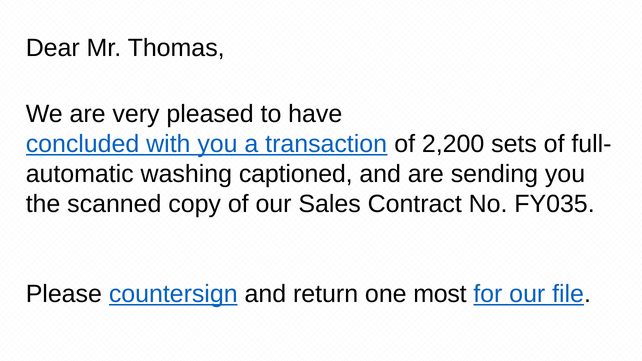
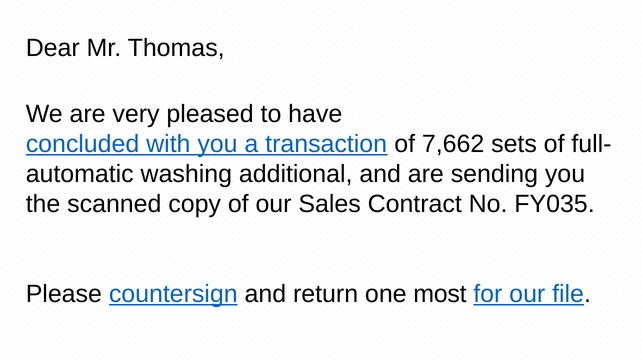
2,200: 2,200 -> 7,662
captioned: captioned -> additional
